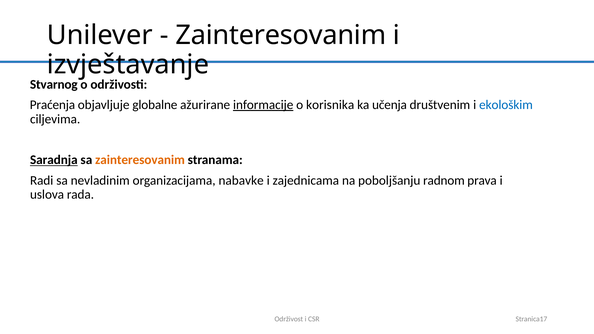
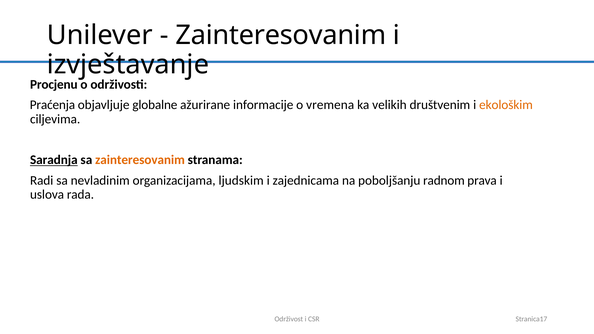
Stvarnog: Stvarnog -> Procjenu
informacije underline: present -> none
korisnika: korisnika -> vremena
učenja: učenja -> velikih
ekološkim colour: blue -> orange
nabavke: nabavke -> ljudskim
